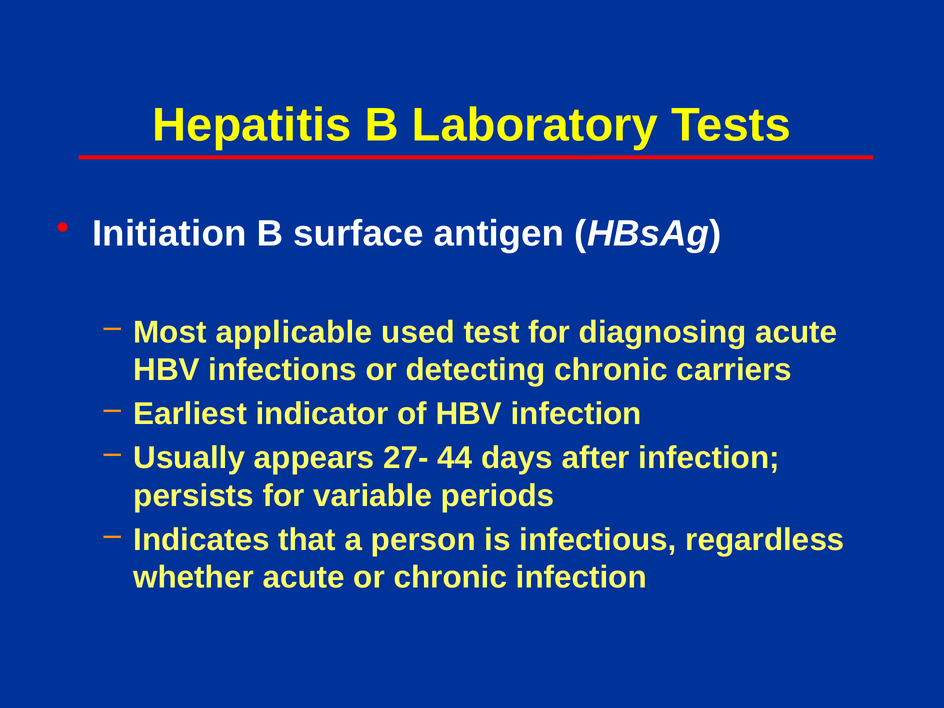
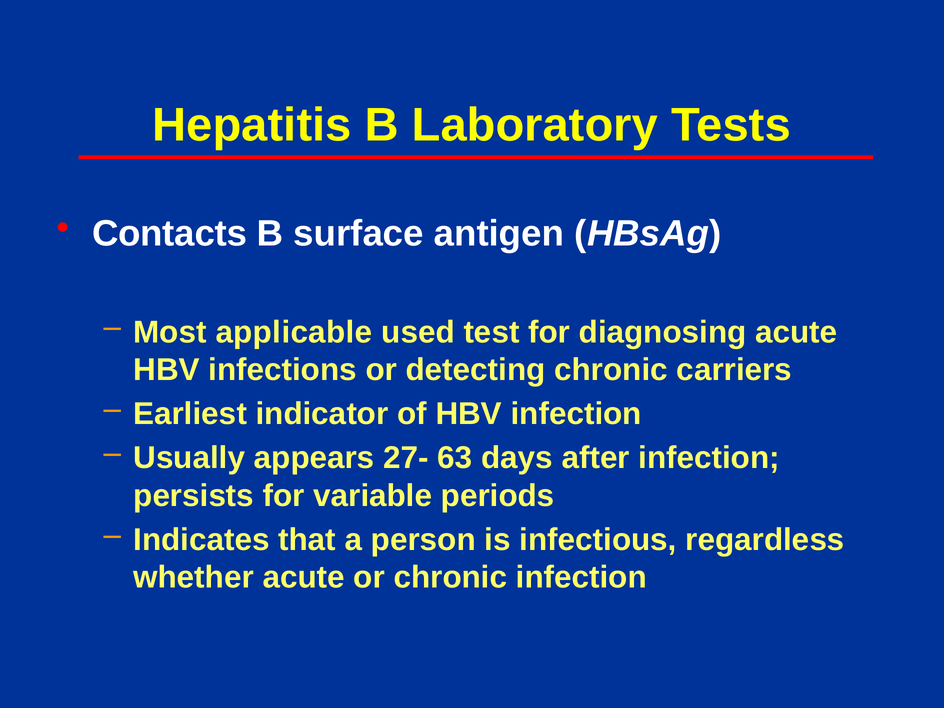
Initiation: Initiation -> Contacts
44: 44 -> 63
